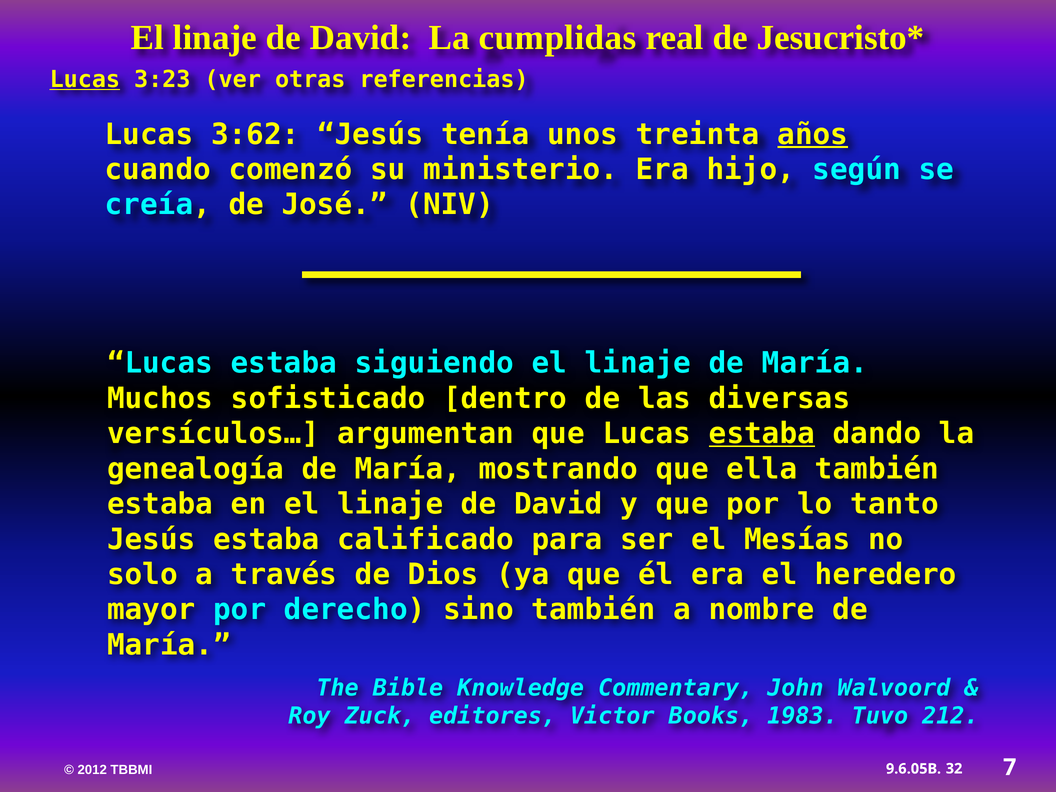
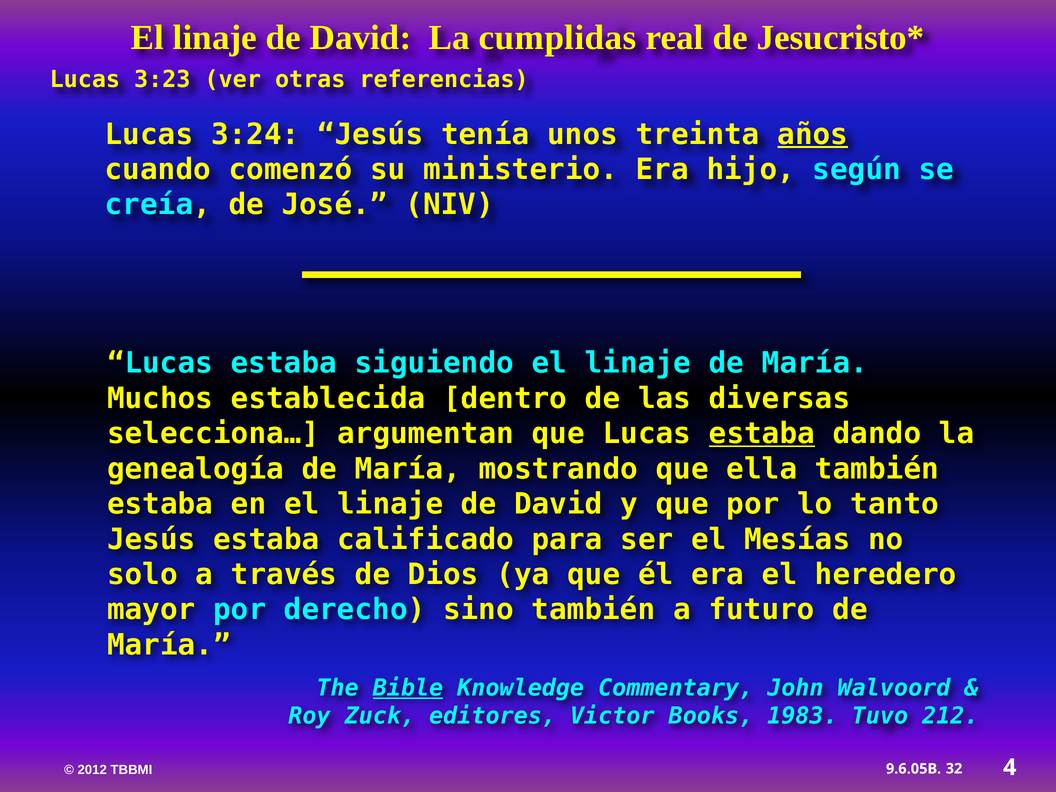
Lucas at (85, 79) underline: present -> none
3:62: 3:62 -> 3:24
sofisticado: sofisticado -> establecida
versículos…: versículos… -> selecciona…
nombre: nombre -> futuro
Bible underline: none -> present
7: 7 -> 4
